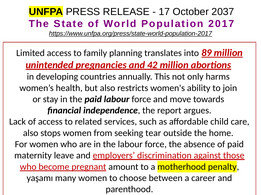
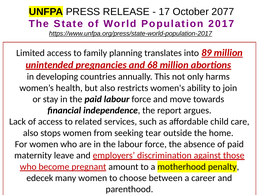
2037: 2037 -> 2077
42: 42 -> 68
yaşamı: yaşamı -> edecek
